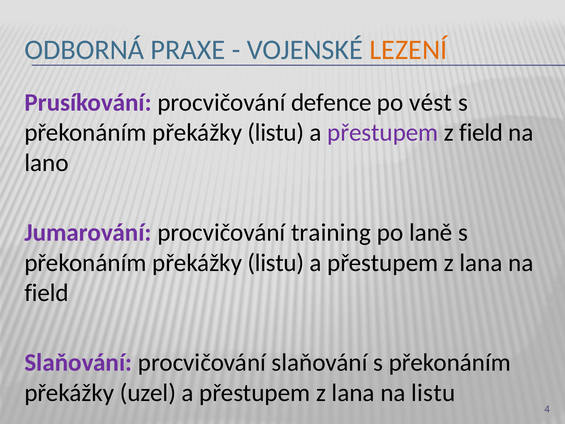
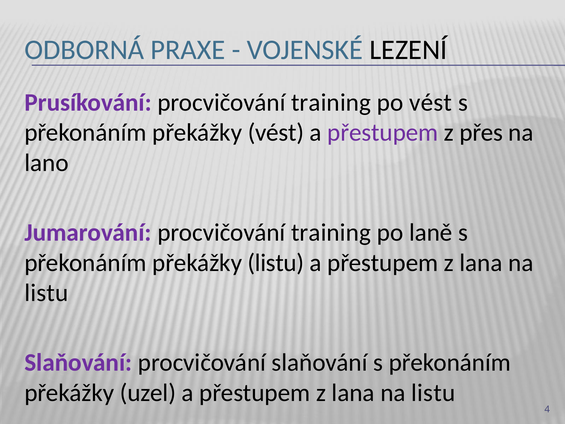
LEZENÍ colour: orange -> black
Prusíkování procvičování defence: defence -> training
listu at (276, 133): listu -> vést
z field: field -> přes
field at (47, 293): field -> listu
